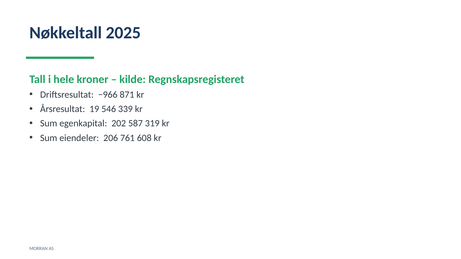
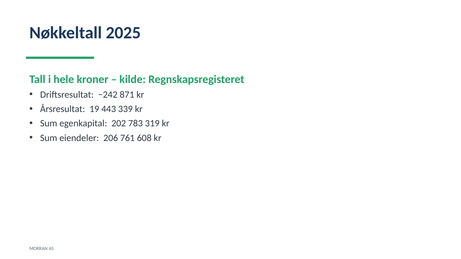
−966: −966 -> −242
546: 546 -> 443
587: 587 -> 783
